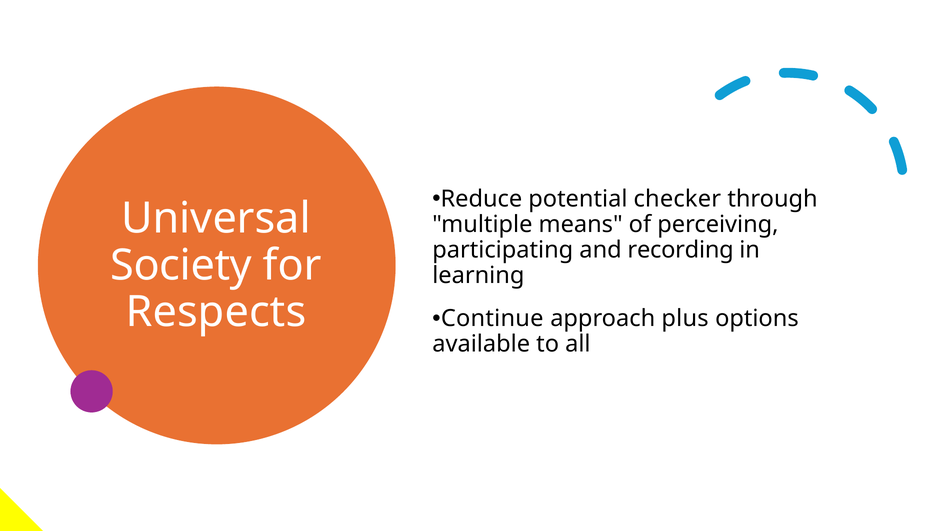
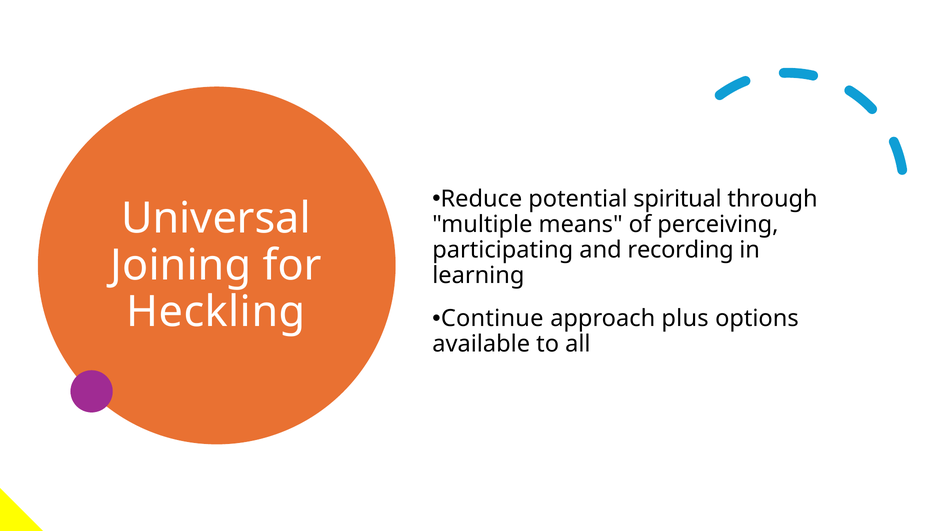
checker: checker -> spiritual
Society: Society -> Joining
Respects: Respects -> Heckling
